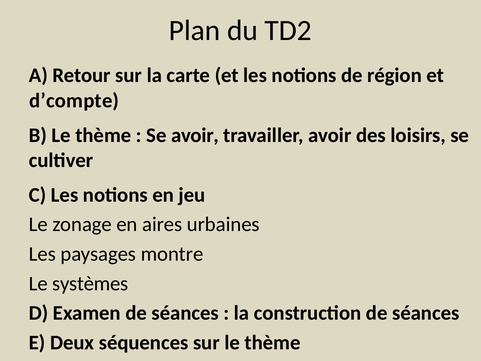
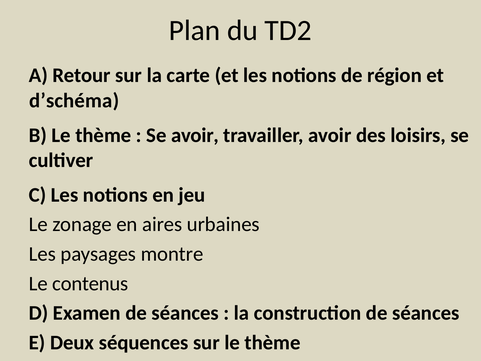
d’compte: d’compte -> d’schéma
systèmes: systèmes -> contenus
